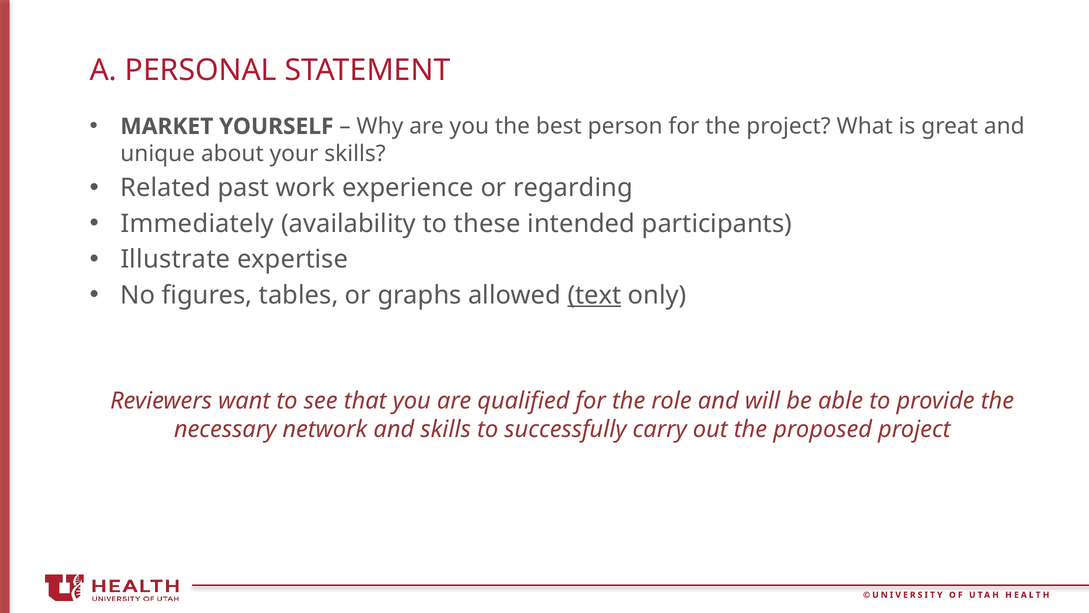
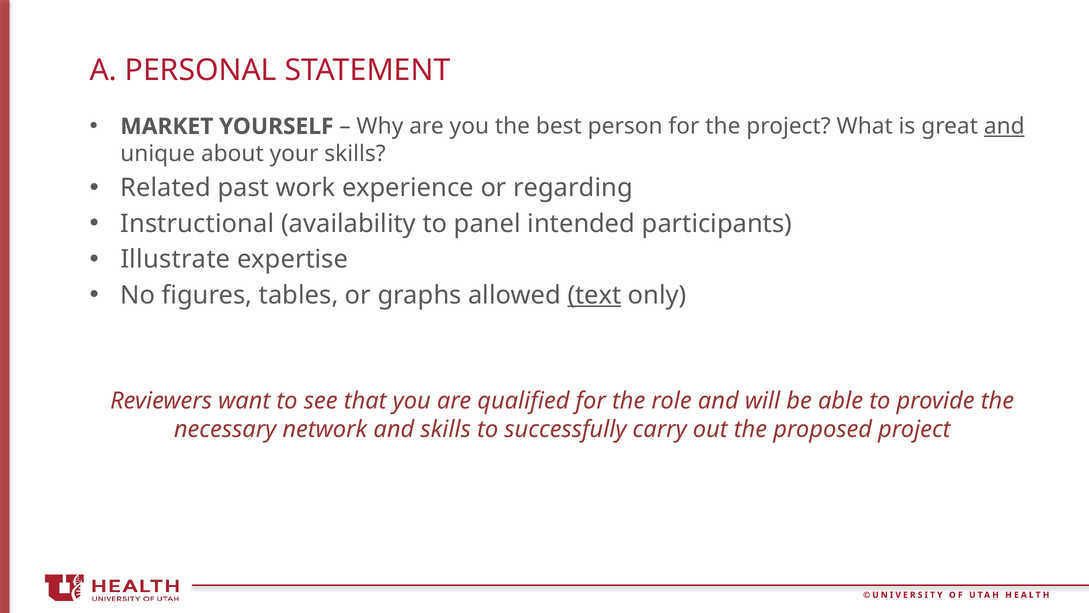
and at (1004, 126) underline: none -> present
Immediately: Immediately -> Instructional
these: these -> panel
